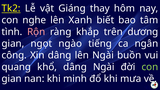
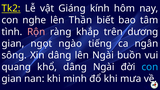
thay: thay -> kính
Xanh: Xanh -> Thần
công: công -> sông
con at (150, 67) colour: light green -> light blue
